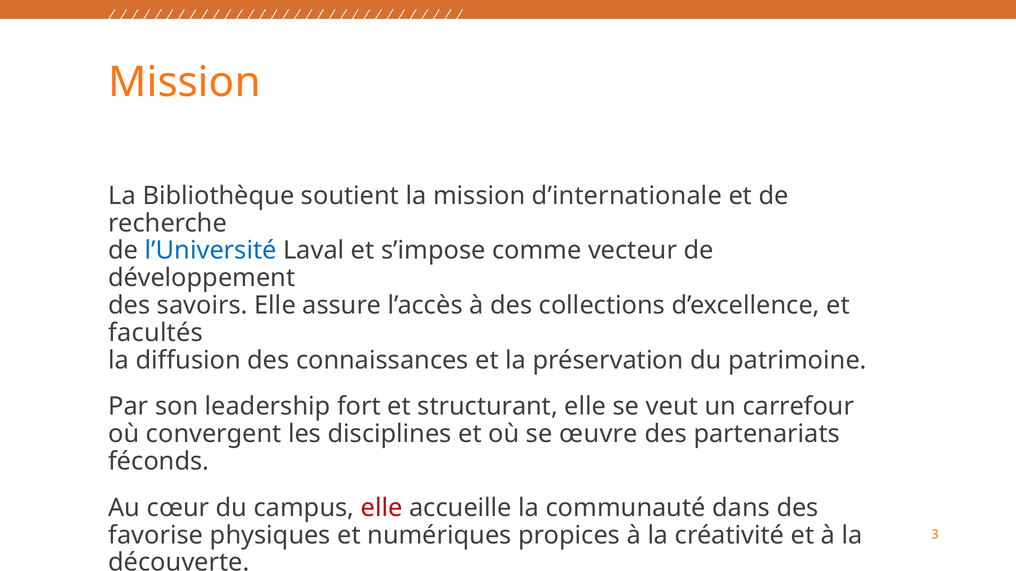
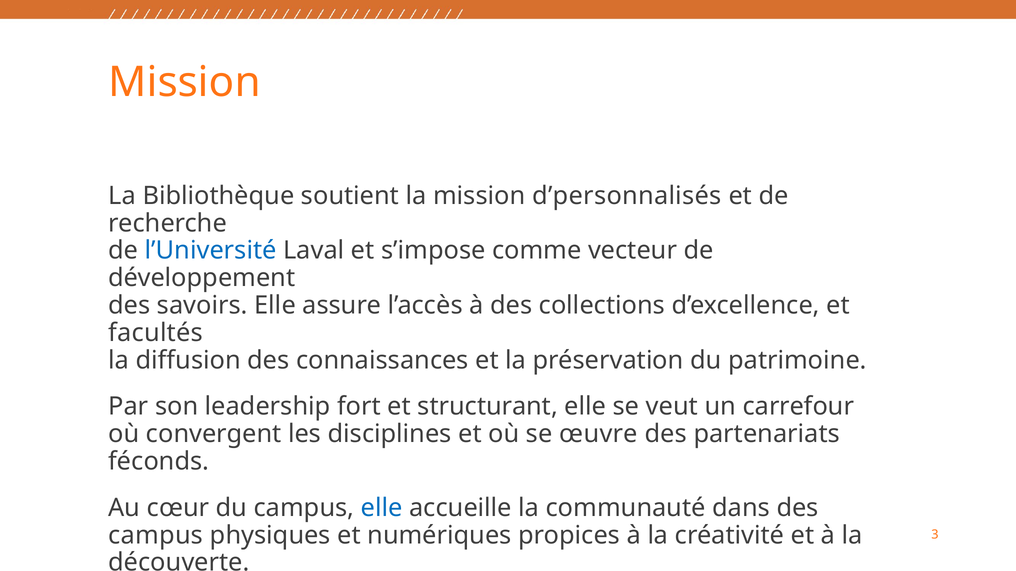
d’internationale: d’internationale -> d’personnalisés
elle at (382, 508) colour: red -> blue
favorise at (156, 536): favorise -> campus
